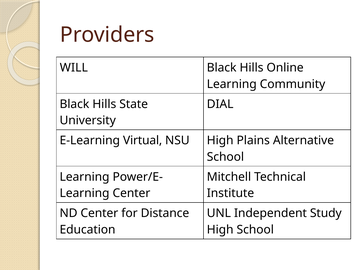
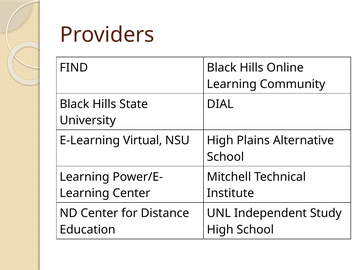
WILL: WILL -> FIND
